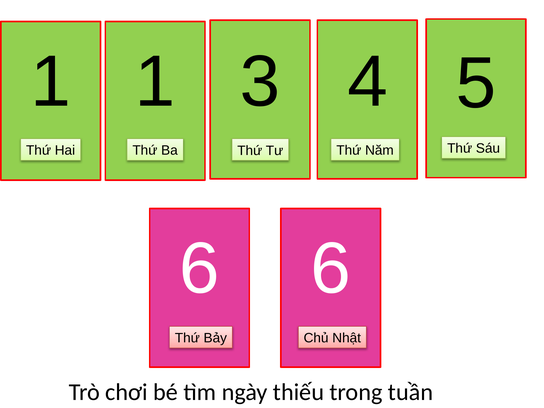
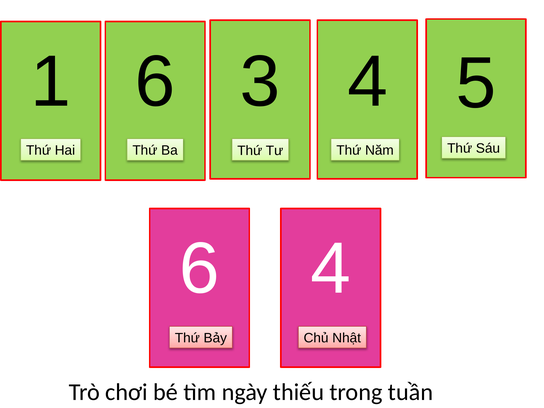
1 1: 1 -> 6
6 6: 6 -> 4
